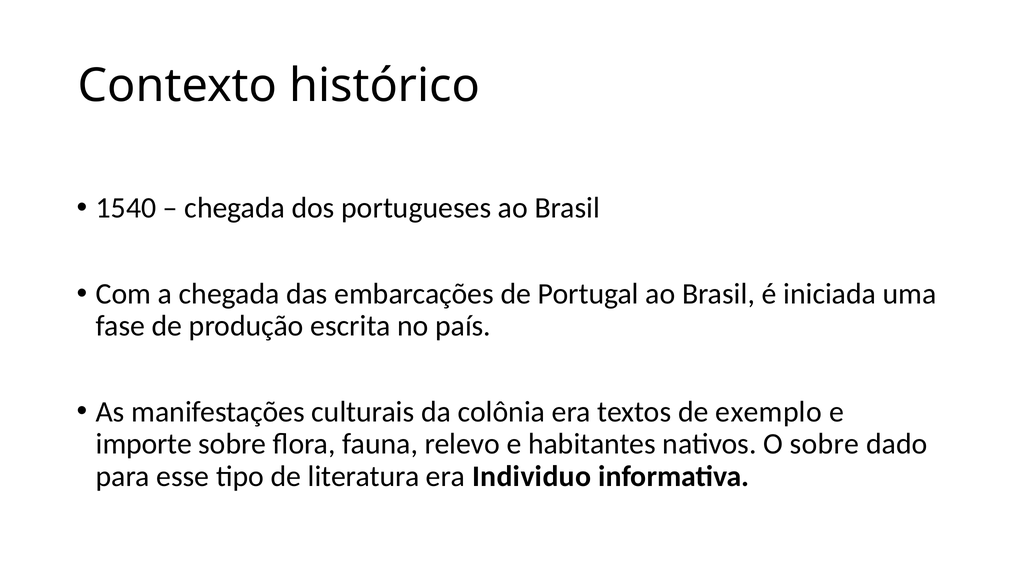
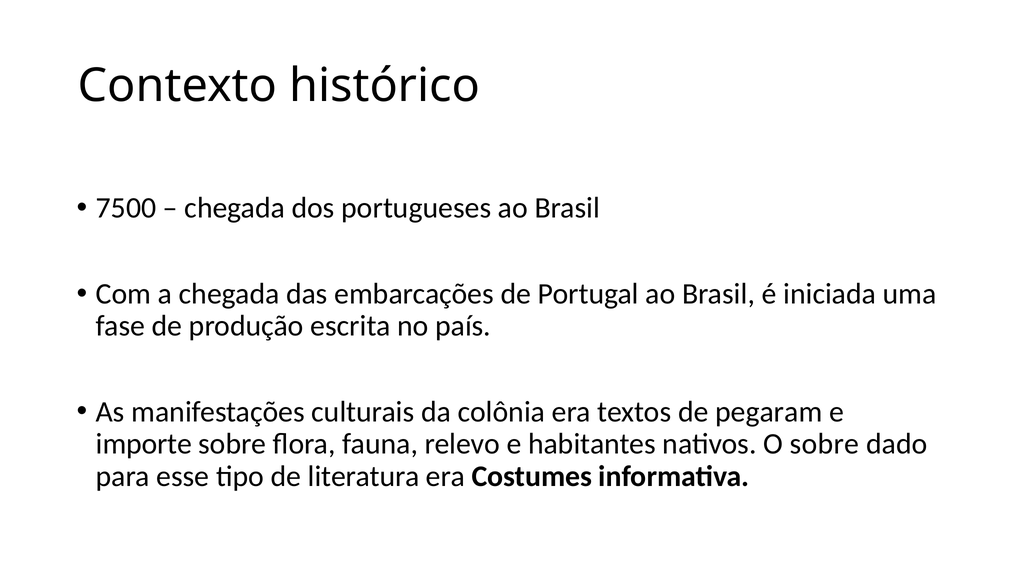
1540: 1540 -> 7500
exemplo: exemplo -> pegaram
Individuo: Individuo -> Costumes
